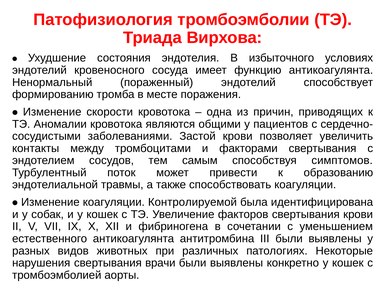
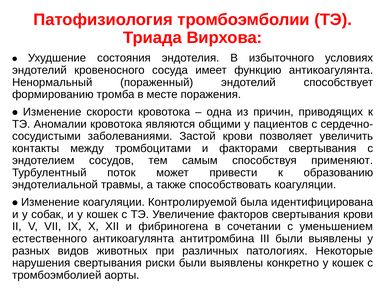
симптомов: симптомов -> применяют
врачи: врачи -> риски
